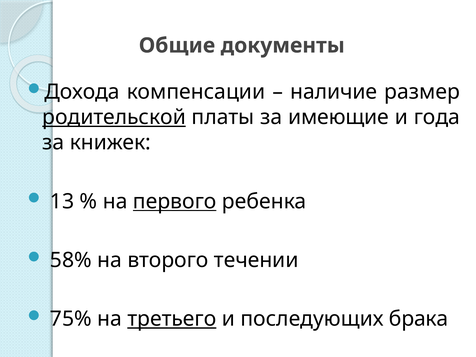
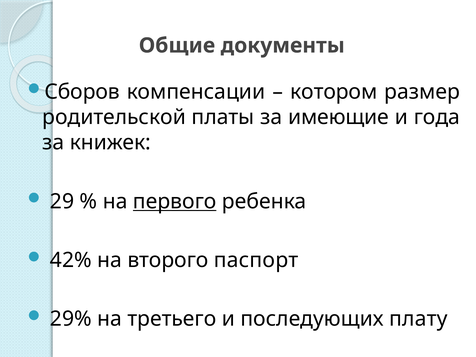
Дохода: Дохода -> Сборов
наличие: наличие -> котором
родительской underline: present -> none
13: 13 -> 29
58%: 58% -> 42%
течении: течении -> паспорт
75%: 75% -> 29%
третьего underline: present -> none
брака: брака -> плату
